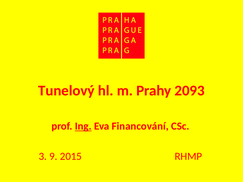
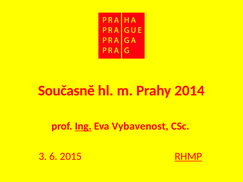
Tunelový: Tunelový -> Současně
2093: 2093 -> 2014
Financování: Financování -> Vybavenost
9: 9 -> 6
RHMP underline: none -> present
